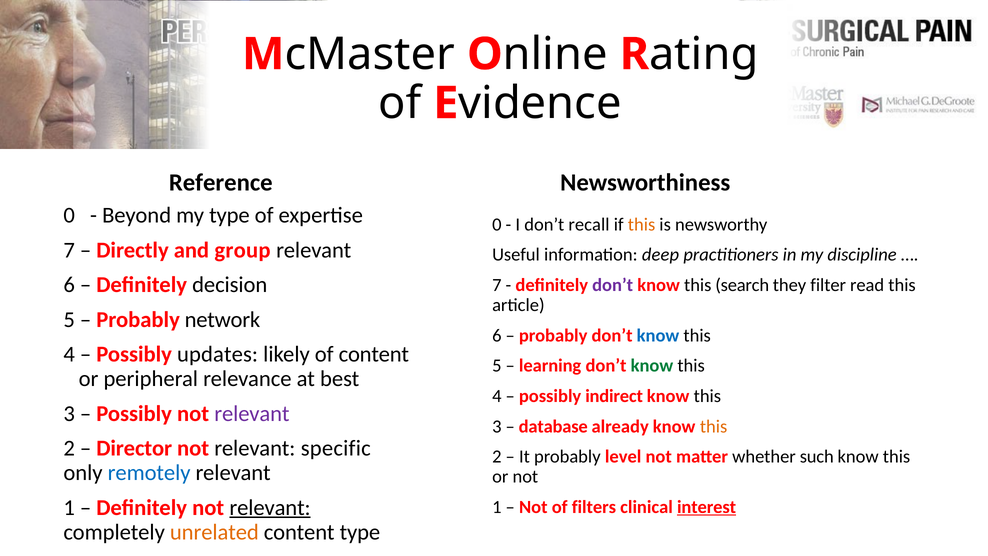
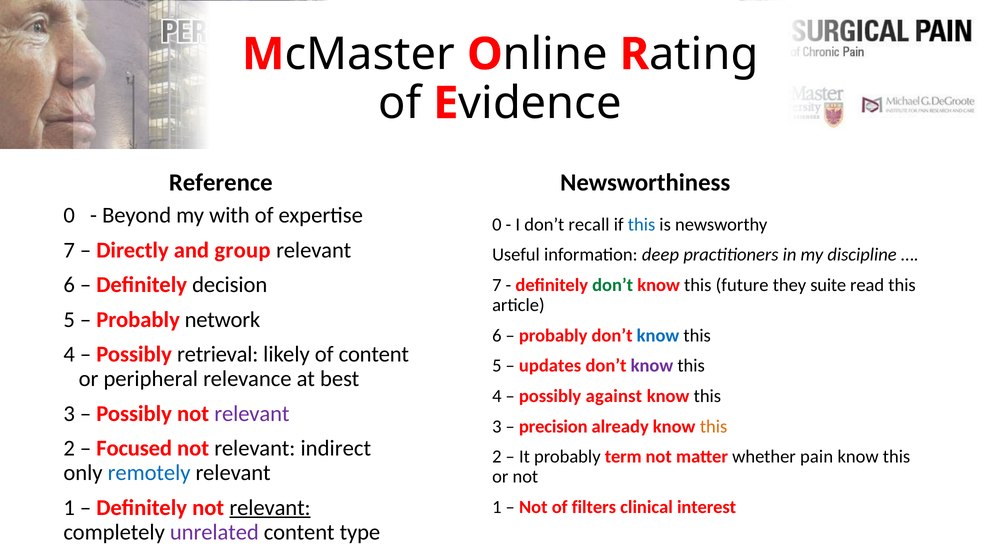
my type: type -> with
this at (642, 224) colour: orange -> blue
don’t at (613, 285) colour: purple -> green
search: search -> future
filter: filter -> suite
updates: updates -> retrieval
learning: learning -> updates
know at (652, 366) colour: green -> purple
indirect: indirect -> against
database: database -> precision
Director: Director -> Focused
specific: specific -> indirect
level: level -> term
such: such -> pain
interest underline: present -> none
unrelated colour: orange -> purple
